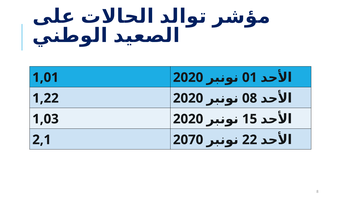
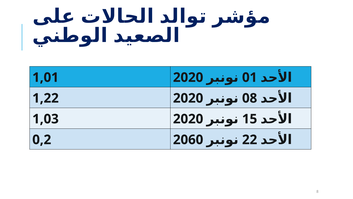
2,1: 2,1 -> 0,2
2070: 2070 -> 2060
